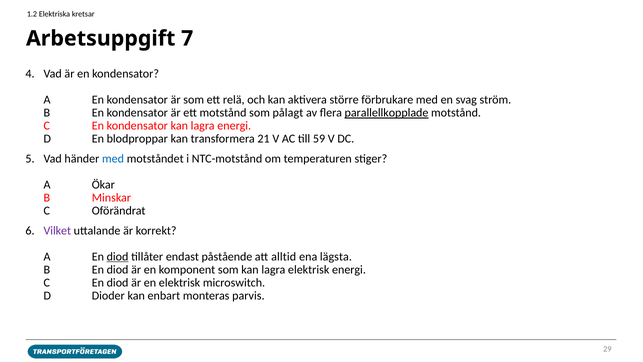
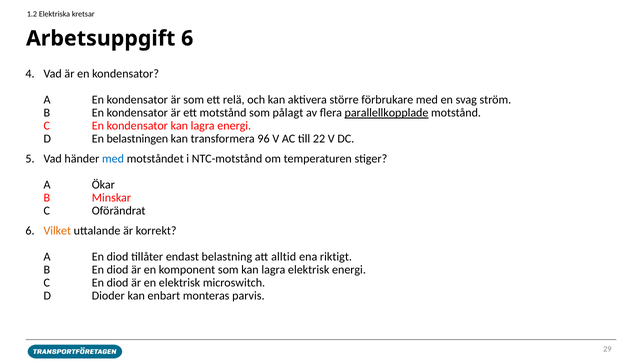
Arbetsuppgift 7: 7 -> 6
blodproppar: blodproppar -> belastningen
21: 21 -> 96
59: 59 -> 22
Vilket colour: purple -> orange
diod at (118, 256) underline: present -> none
påstående: påstående -> belastning
lägsta: lägsta -> riktigt
